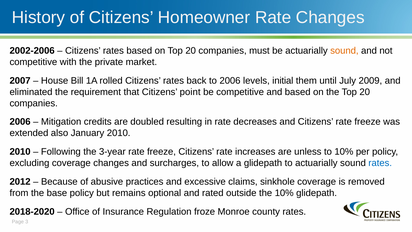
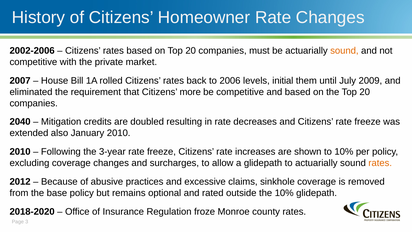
point: point -> more
2006 at (20, 122): 2006 -> 2040
unless: unless -> shown
rates at (380, 163) colour: blue -> orange
